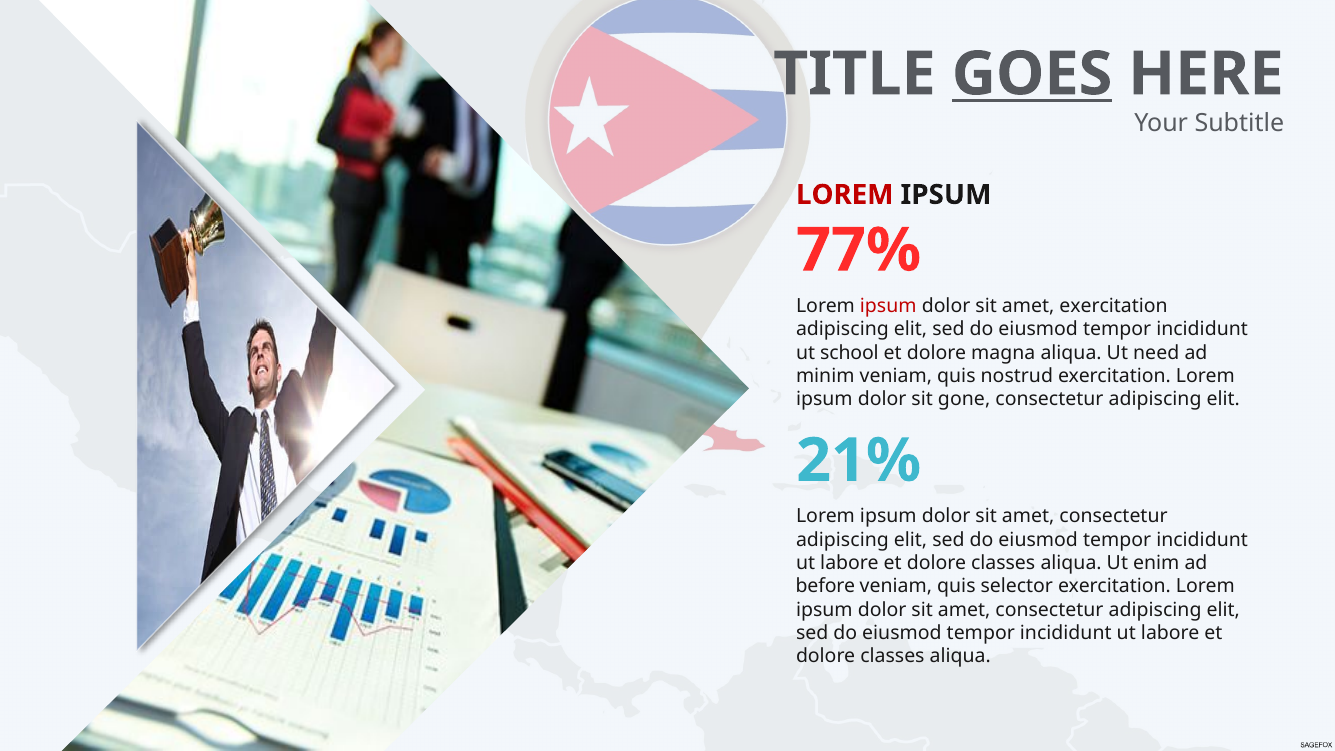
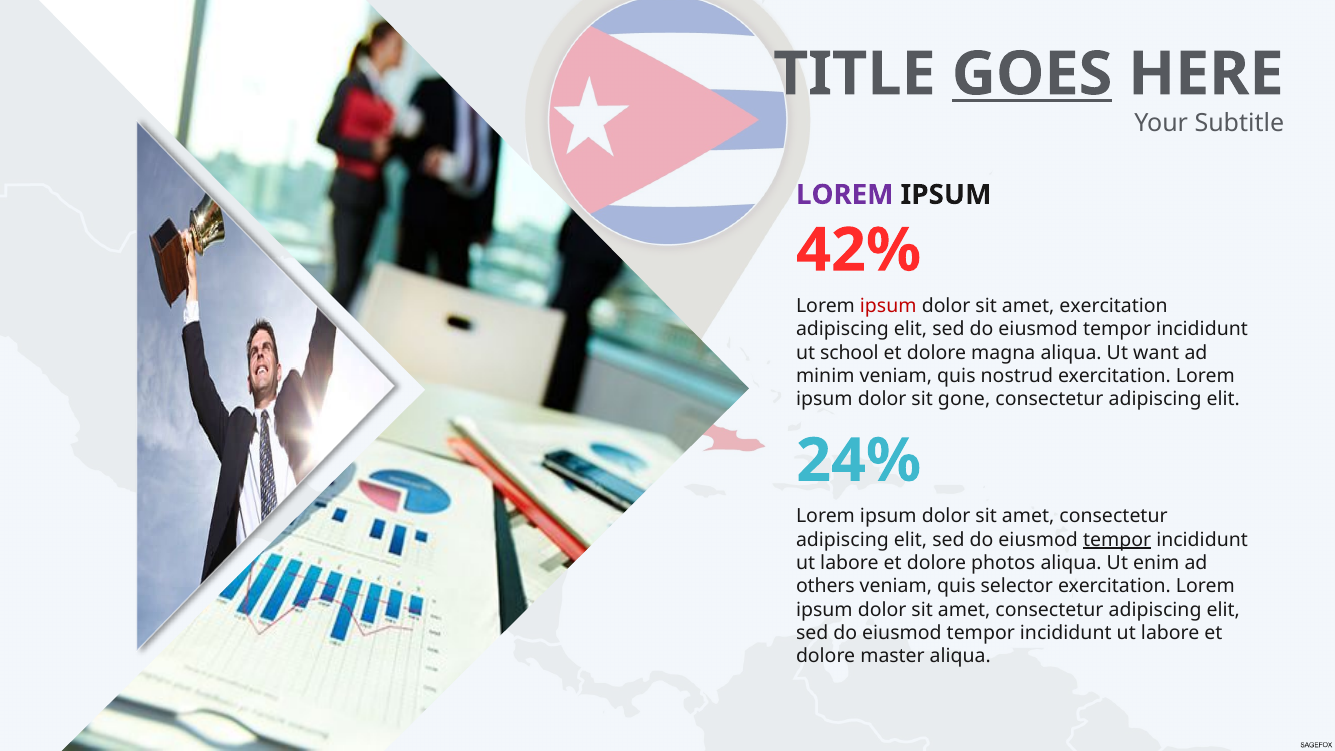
LOREM at (845, 195) colour: red -> purple
77%: 77% -> 42%
need: need -> want
21%: 21% -> 24%
tempor at (1117, 540) underline: none -> present
classes at (1003, 563): classes -> photos
before: before -> others
classes at (892, 656): classes -> master
